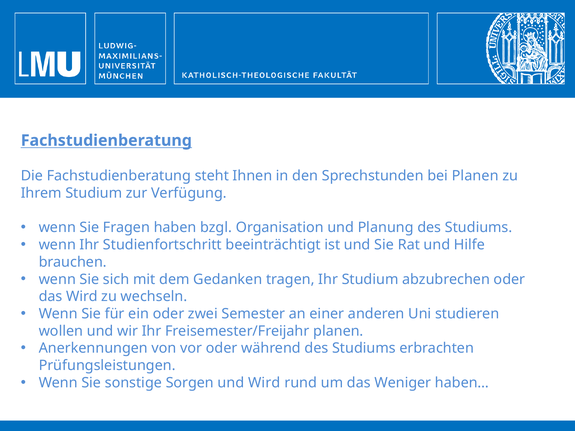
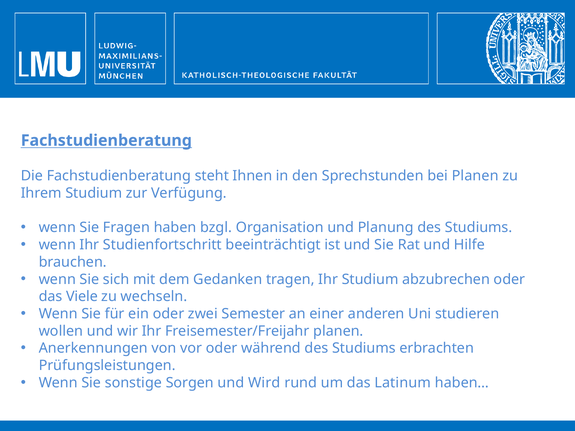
das Wird: Wird -> Viele
Weniger: Weniger -> Latinum
